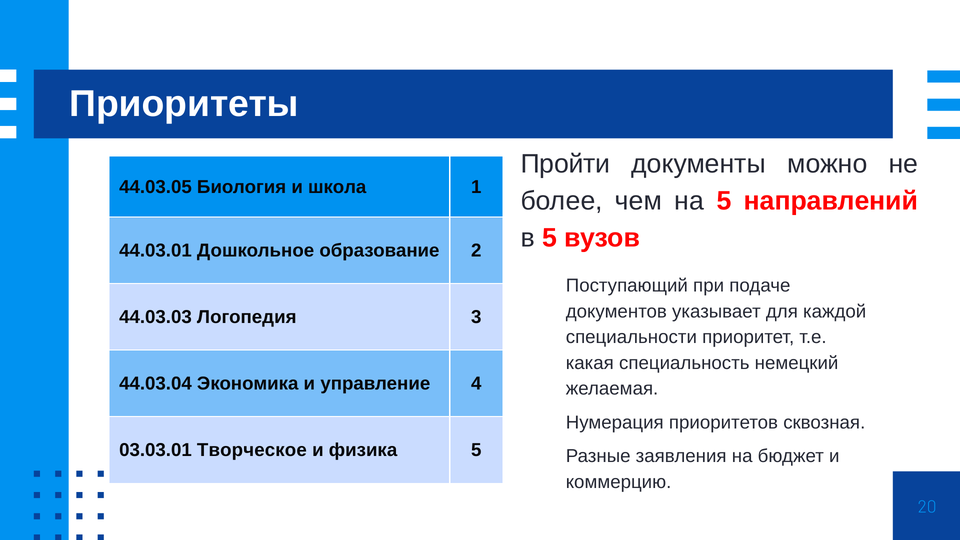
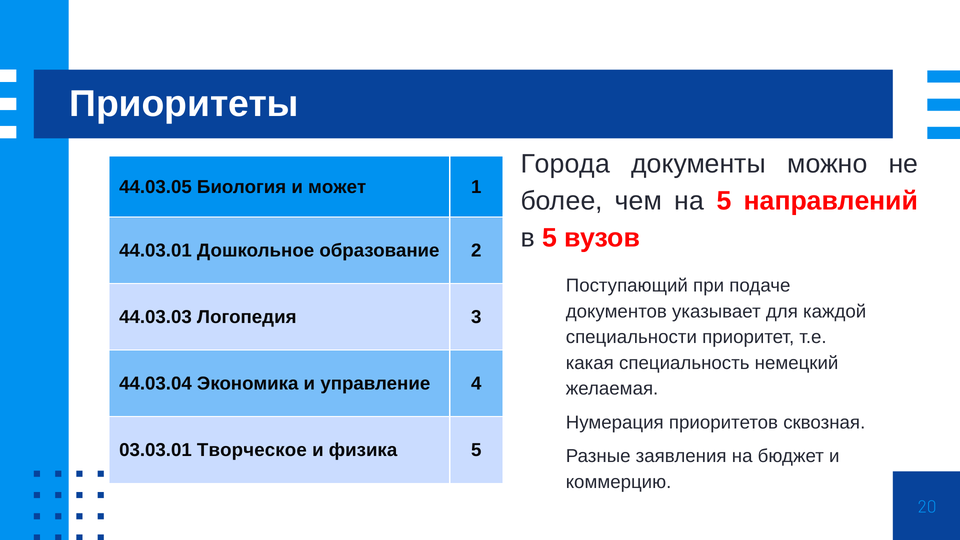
Пройти: Пройти -> Города
школа: школа -> может
